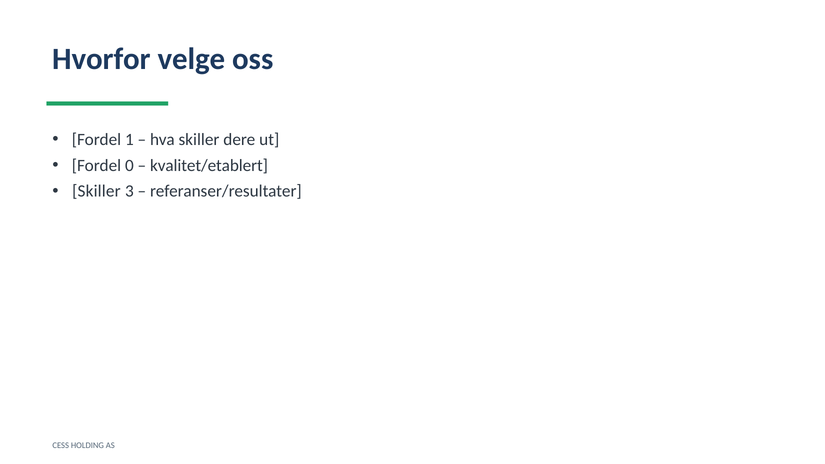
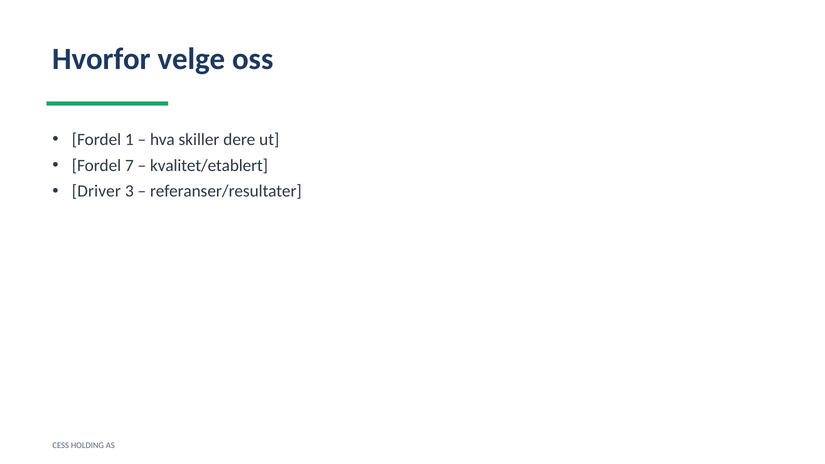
0: 0 -> 7
Skiller at (96, 191): Skiller -> Driver
